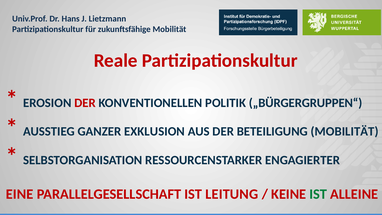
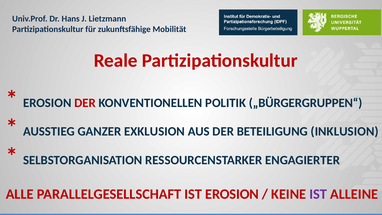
BETEILIGUNG MOBILITÄT: MOBILITÄT -> INKLUSION
EINE: EINE -> ALLE
IST LEITUNG: LEITUNG -> EROSION
IST at (318, 194) colour: green -> purple
